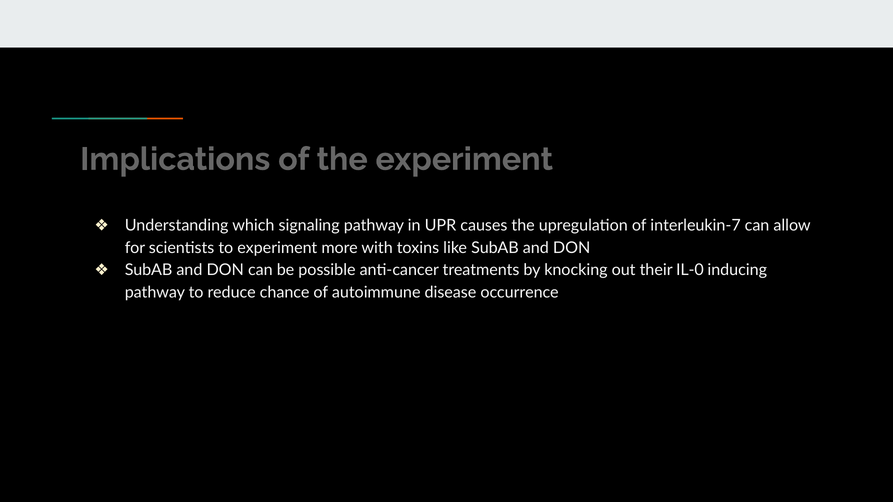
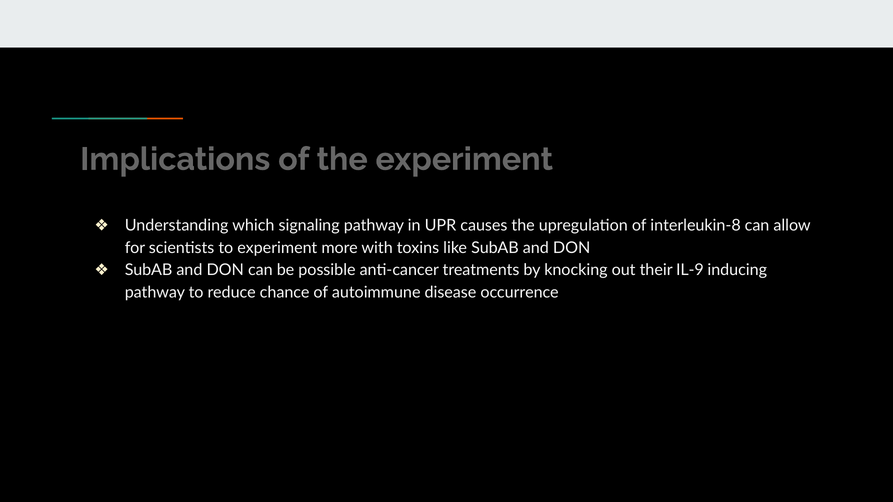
interleukin-7: interleukin-7 -> interleukin-8
IL-0: IL-0 -> IL-9
